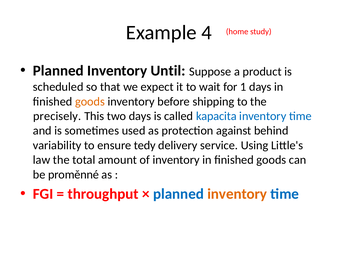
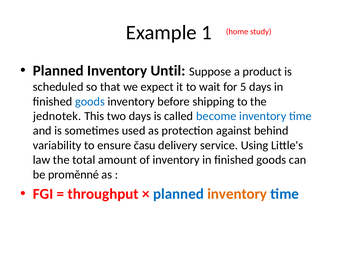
4: 4 -> 1
1: 1 -> 5
goods at (90, 102) colour: orange -> blue
precisely: precisely -> jednotek
kapacita: kapacita -> become
tedy: tedy -> času
